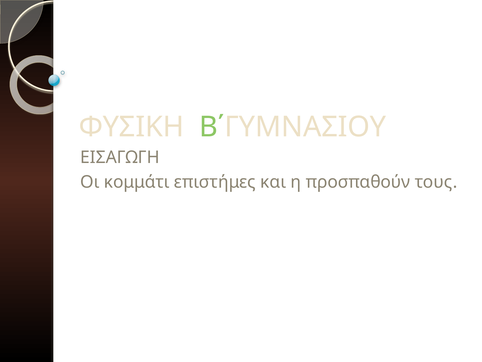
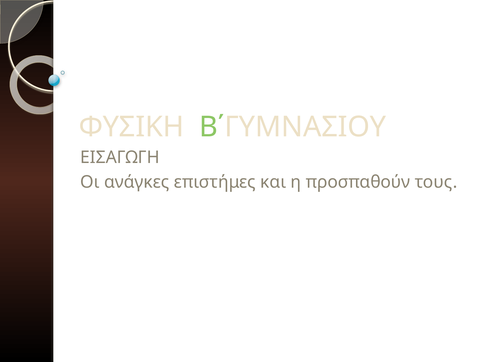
κομμάτι: κομμάτι -> ανάγκες
